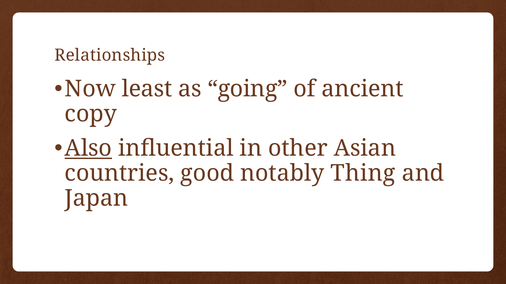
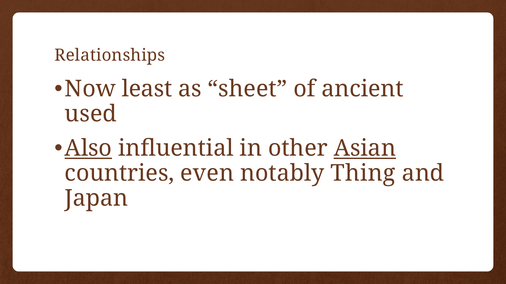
going: going -> sheet
copy: copy -> used
Asian underline: none -> present
good: good -> even
